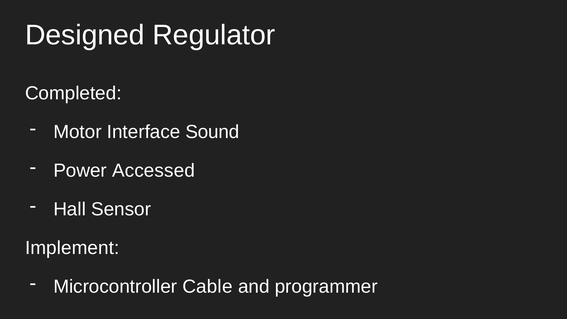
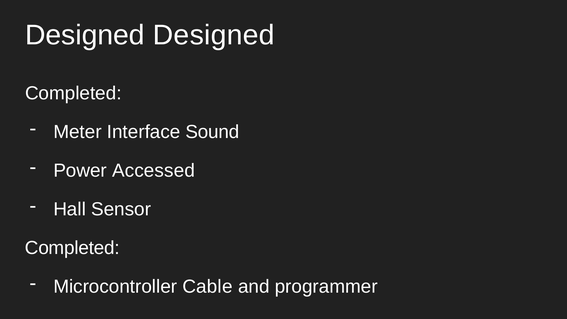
Designed Regulator: Regulator -> Designed
Motor: Motor -> Meter
Implement at (72, 248): Implement -> Completed
